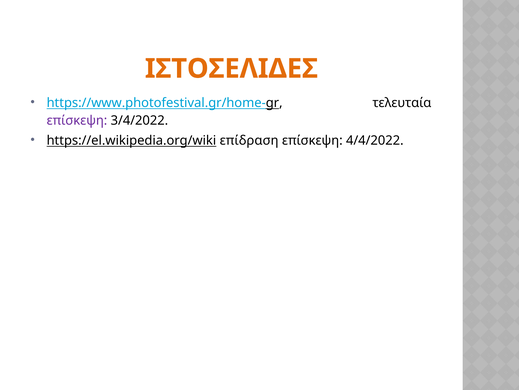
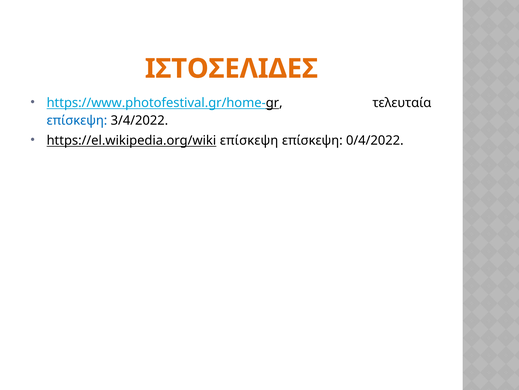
επίσκεψη at (77, 120) colour: purple -> blue
https://el.wikipedia.org/wiki επίδραση: επίδραση -> επίσκεψη
4/4/2022: 4/4/2022 -> 0/4/2022
